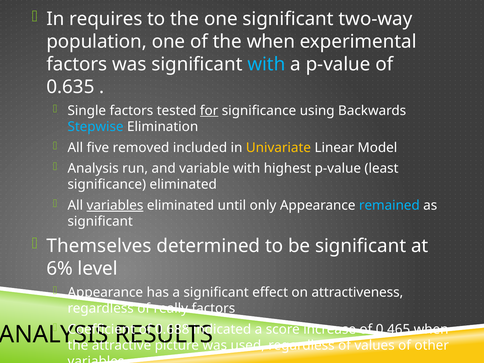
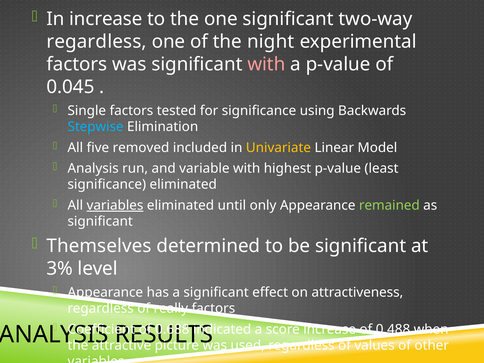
In requires: requires -> increase
population at (97, 42): population -> regardless
the when: when -> night
with at (266, 64) colour: light blue -> pink
0.635: 0.635 -> 0.045
for underline: present -> none
remained colour: light blue -> light green
6%: 6% -> 3%
0.465: 0.465 -> 0.488
